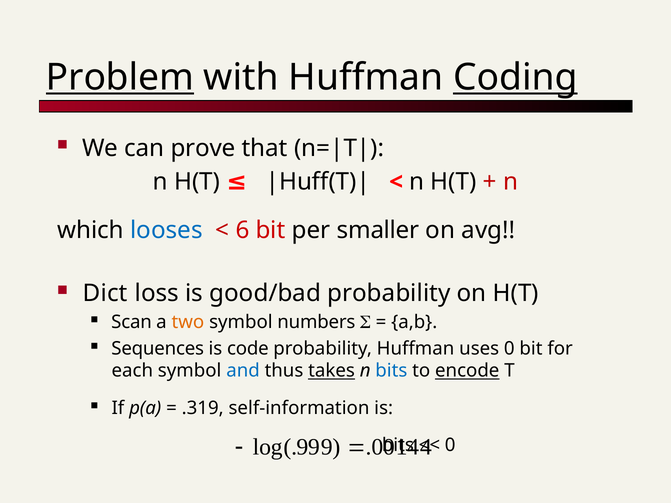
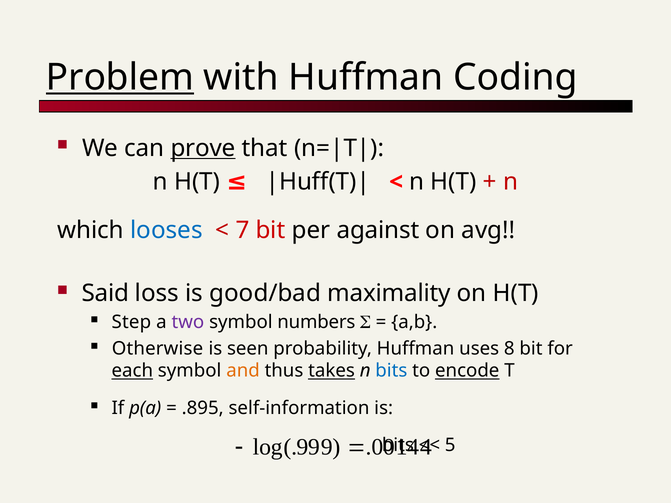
Coding underline: present -> none
prove underline: none -> present
6: 6 -> 7
smaller: smaller -> against
Dict: Dict -> Said
good/bad probability: probability -> maximality
Scan: Scan -> Step
two colour: orange -> purple
Sequences: Sequences -> Otherwise
code: code -> seen
uses 0: 0 -> 8
each underline: none -> present
and colour: blue -> orange
.319: .319 -> .895
0 at (450, 446): 0 -> 5
